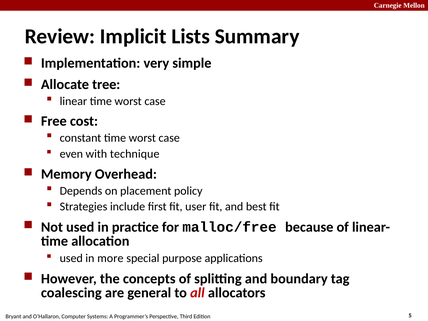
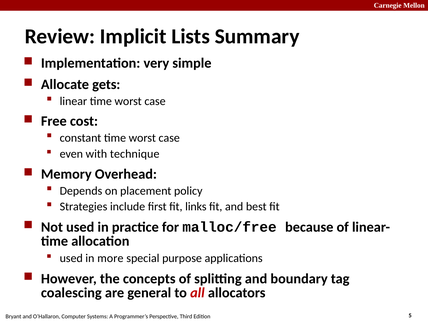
tree: tree -> gets
user: user -> links
